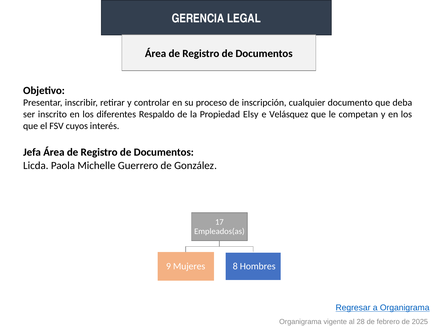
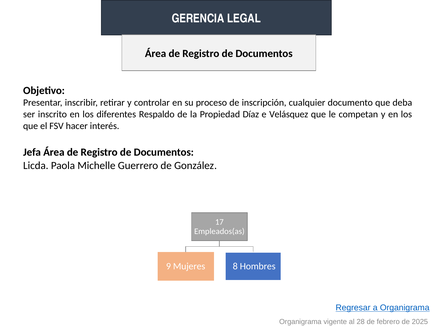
Elsy: Elsy -> Díaz
cuyos: cuyos -> hacer
